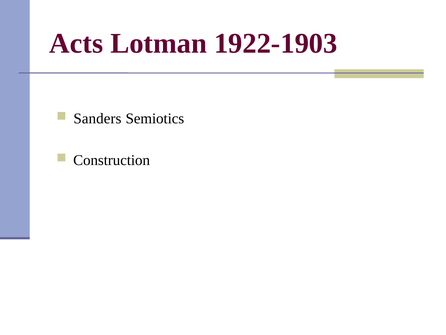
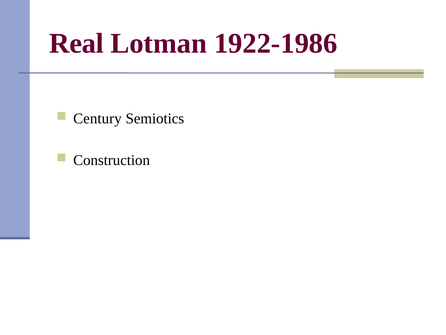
Acts: Acts -> Real
1922-1903: 1922-1903 -> 1922-1986
Sanders: Sanders -> Century
